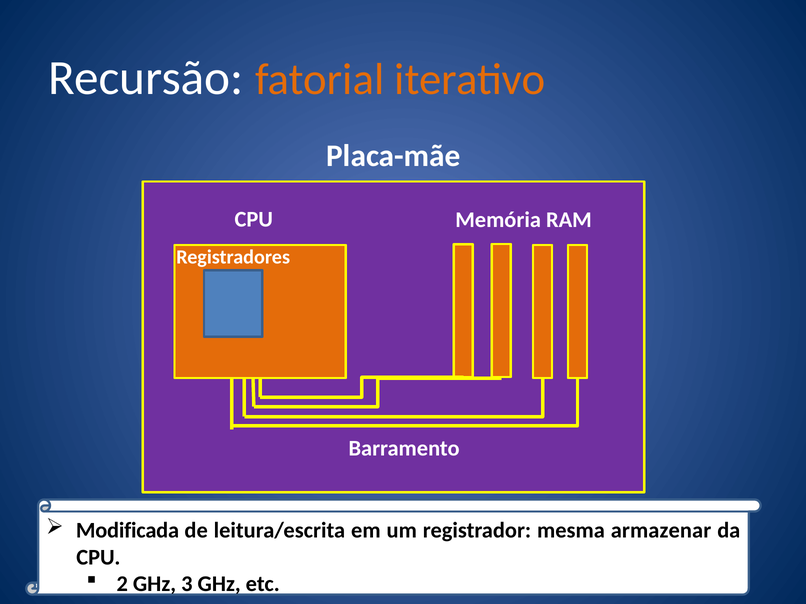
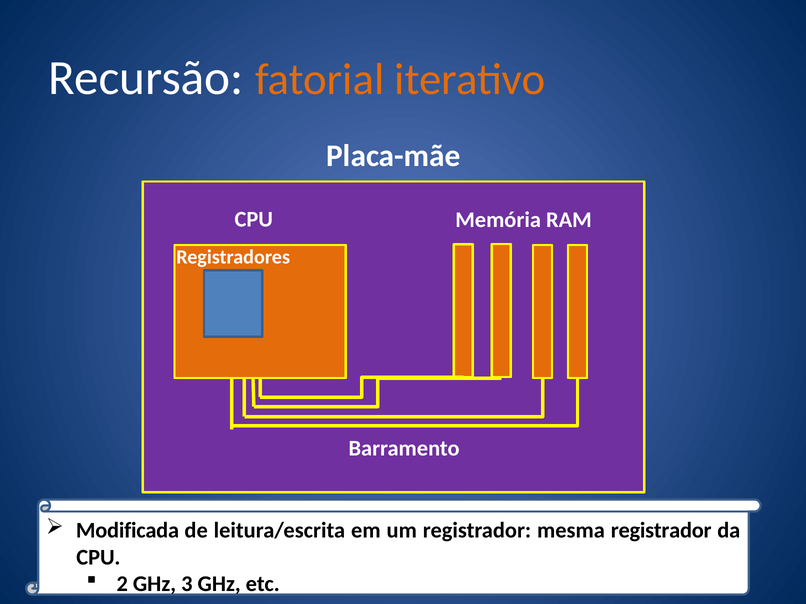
mesma armazenar: armazenar -> registrador
